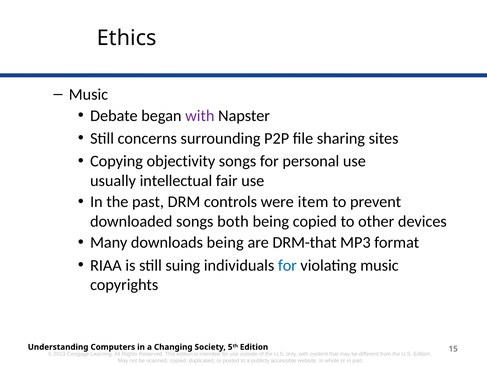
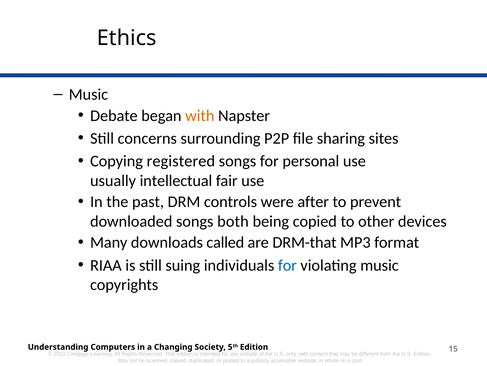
with at (200, 115) colour: purple -> orange
objectivity: objectivity -> registered
item: item -> after
downloads being: being -> called
